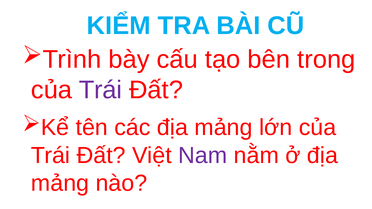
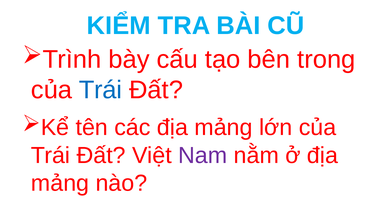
Trái at (100, 90) colour: purple -> blue
